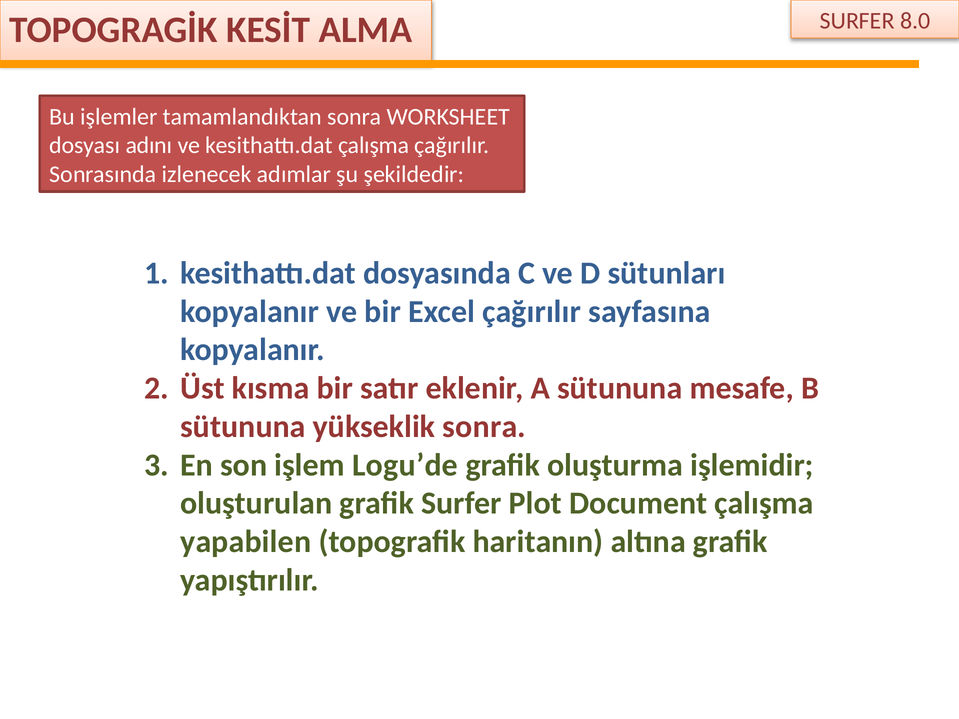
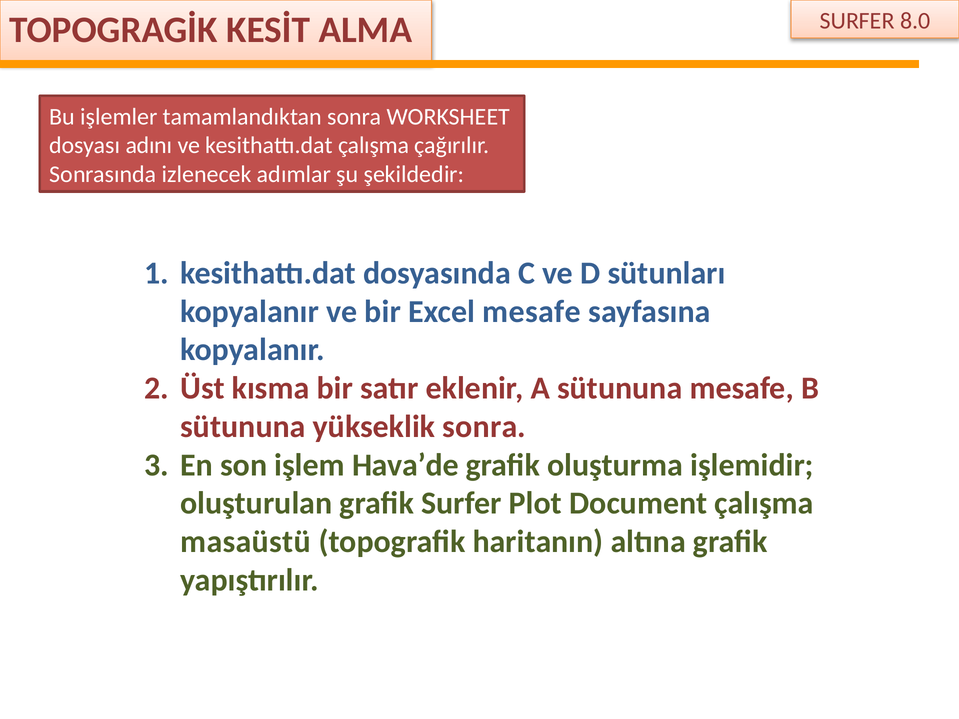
Excel çağırılır: çağırılır -> mesafe
Logu’de: Logu’de -> Hava’de
yapabilen: yapabilen -> masaüstü
